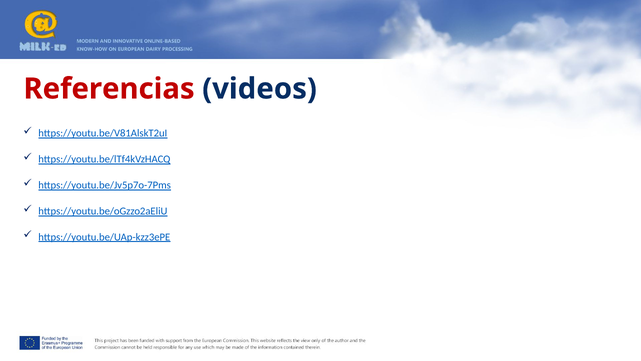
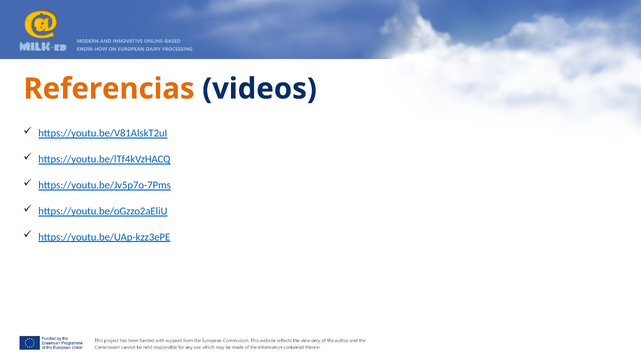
Referencias colour: red -> orange
